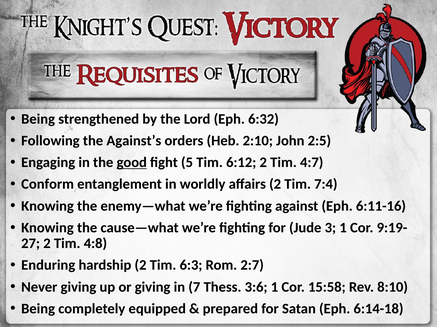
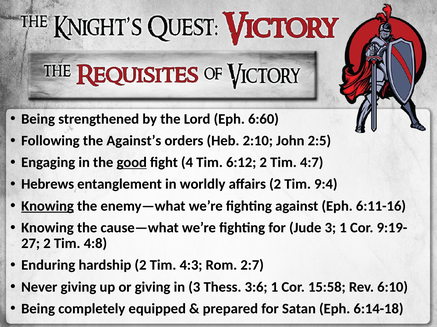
6:32: 6:32 -> 6:60
5: 5 -> 4
Conform: Conform -> Hebrews
7:4: 7:4 -> 9:4
Knowing at (48, 206) underline: none -> present
6:3: 6:3 -> 4:3
in 7: 7 -> 3
8:10: 8:10 -> 6:10
